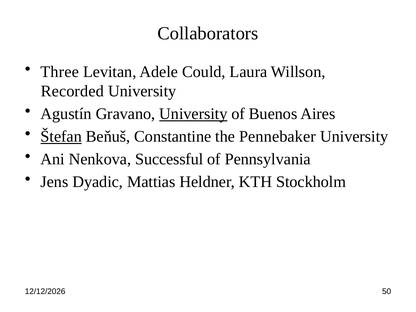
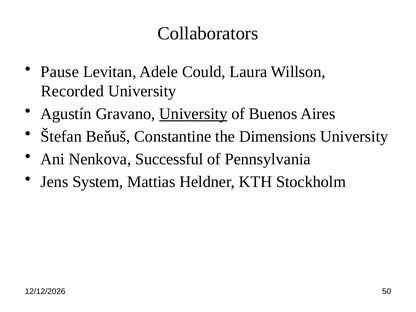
Three: Three -> Pause
Štefan underline: present -> none
Pennebaker: Pennebaker -> Dimensions
Dyadic: Dyadic -> System
